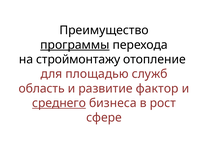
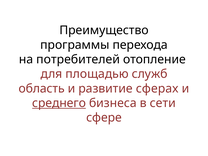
программы underline: present -> none
строймонтажу: строймонтажу -> потребителей
фактор: фактор -> сферах
рост: рост -> сети
